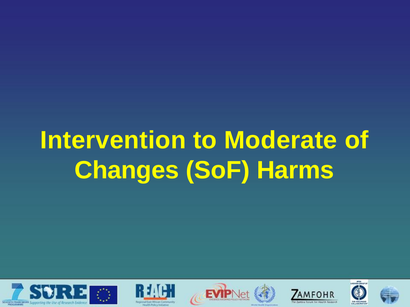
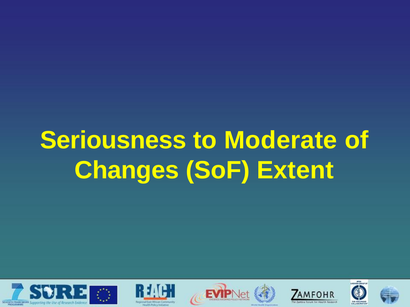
Intervention: Intervention -> Seriousness
Harms: Harms -> Extent
